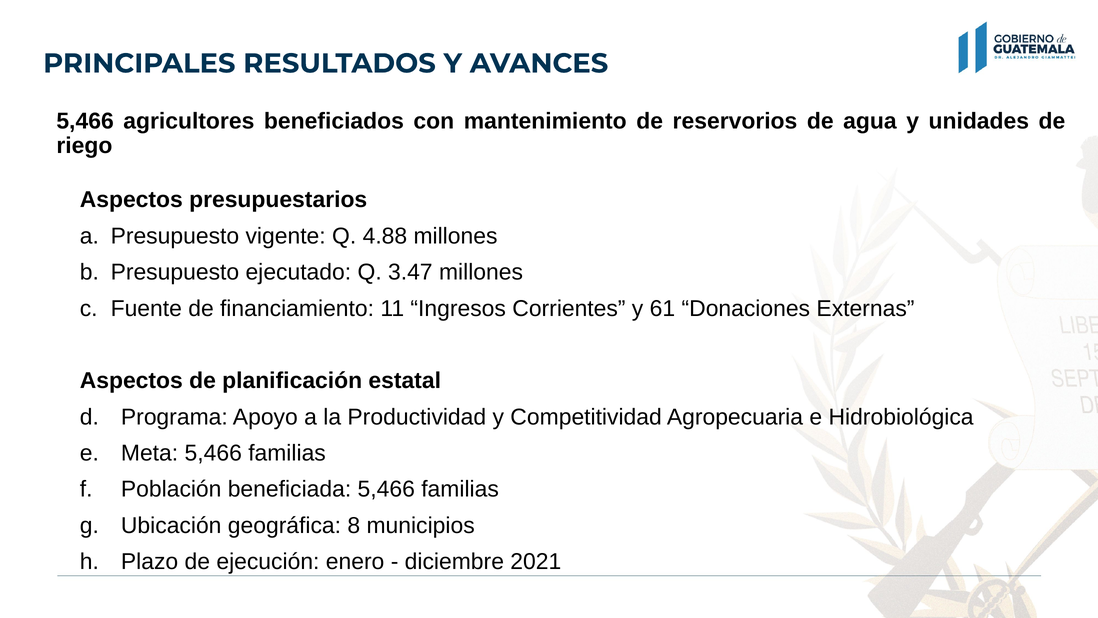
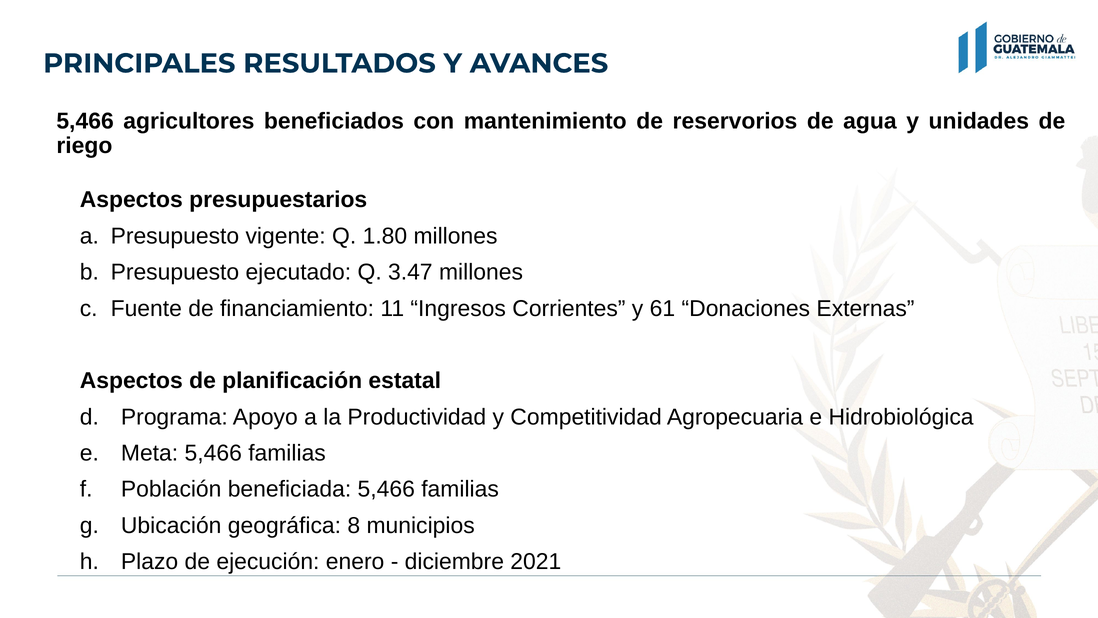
4.88: 4.88 -> 1.80
